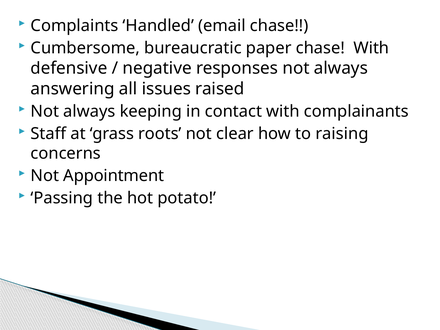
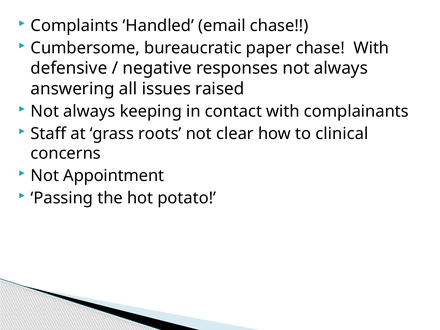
raising: raising -> clinical
